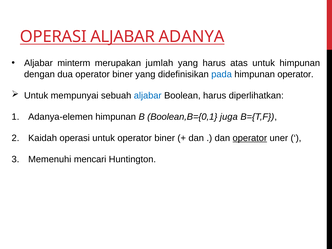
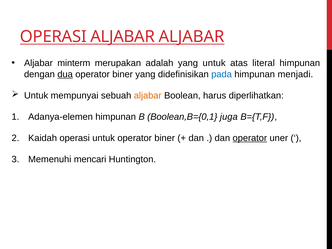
ALJABAR ADANYA: ADANYA -> ALJABAR
jumlah: jumlah -> adalah
yang harus: harus -> untuk
atas untuk: untuk -> literal
dua underline: none -> present
himpunan operator: operator -> menjadi
aljabar at (148, 96) colour: blue -> orange
